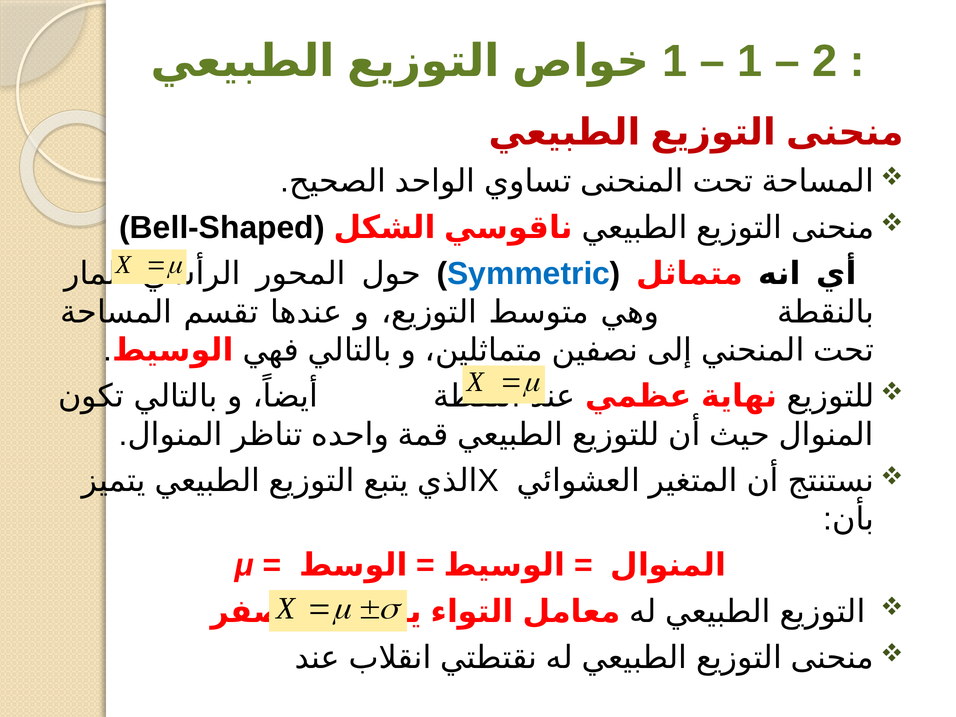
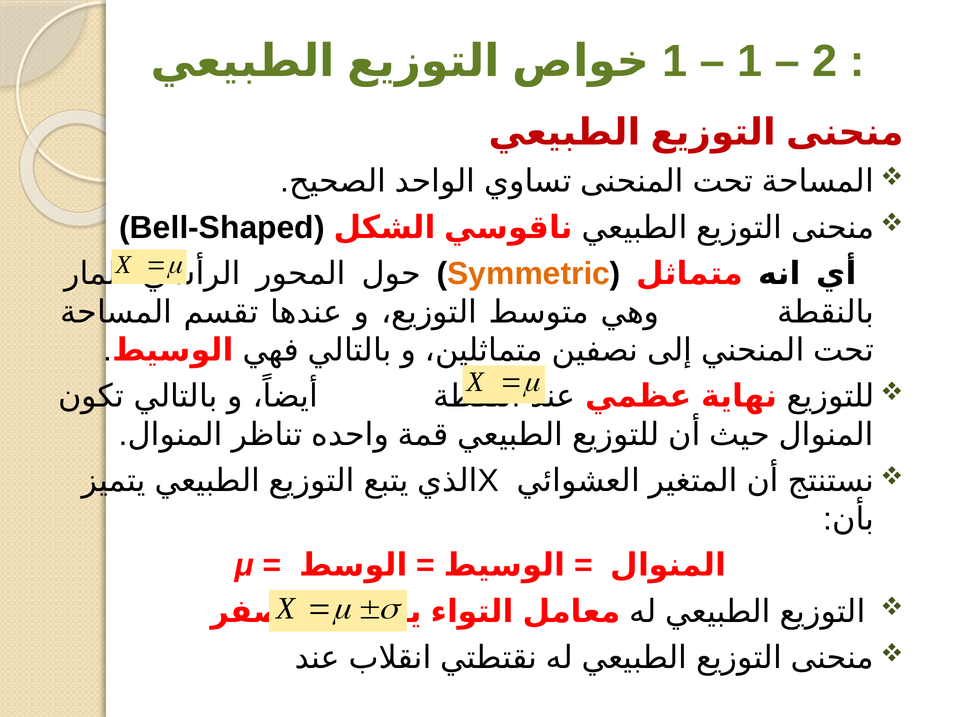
Symmetric colour: blue -> orange
